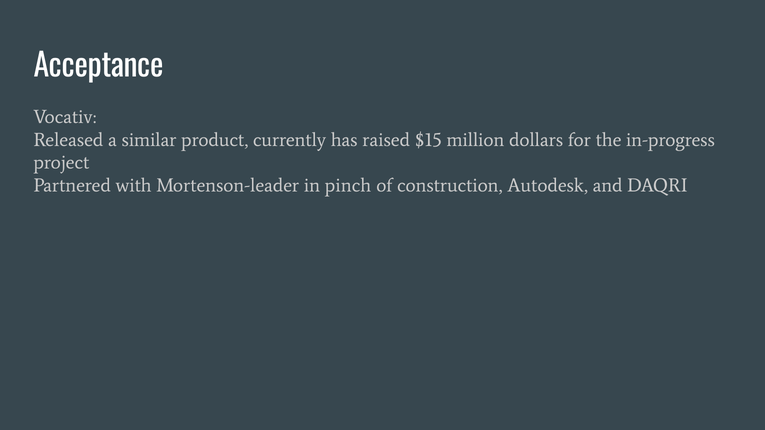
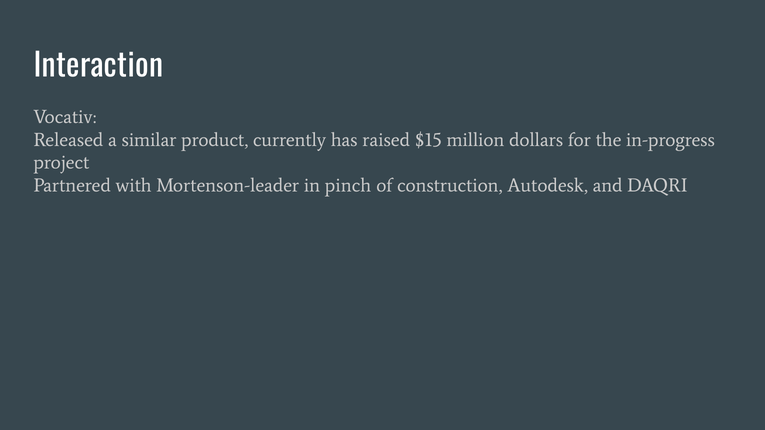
Acceptance: Acceptance -> Interaction
